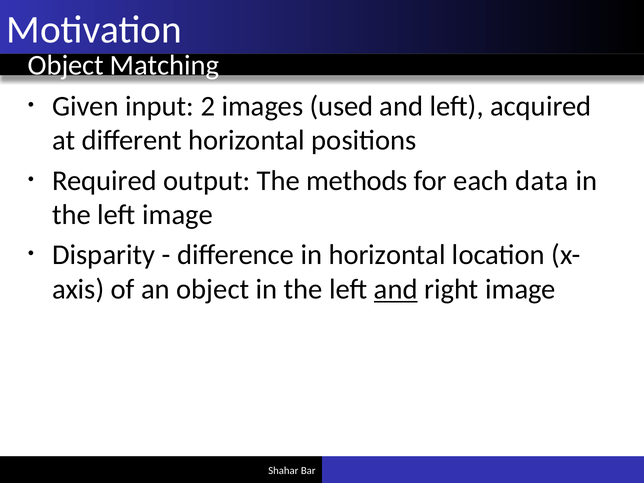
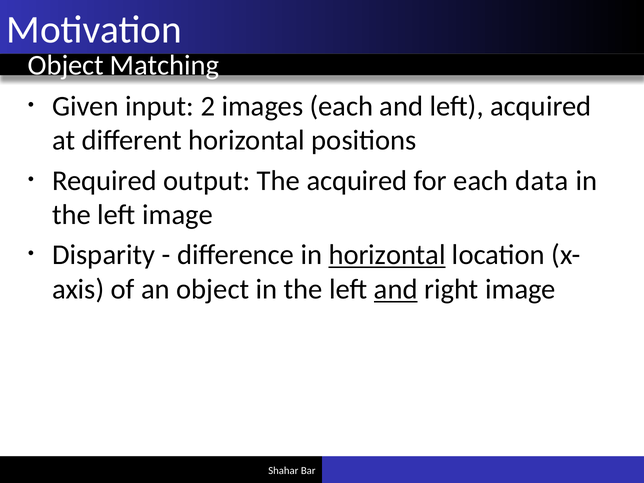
images used: used -> each
The methods: methods -> acquired
horizontal at (387, 255) underline: none -> present
